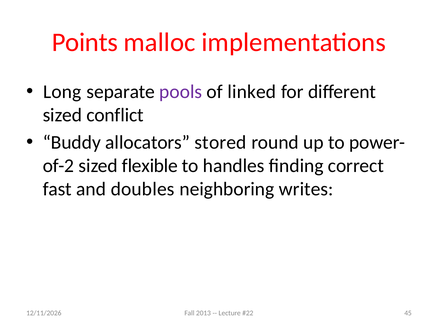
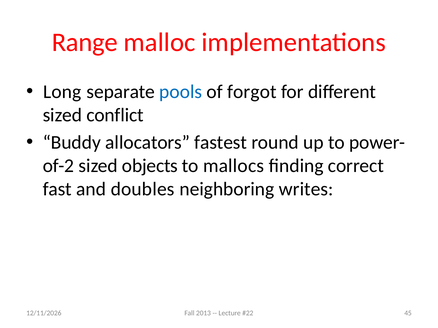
Points: Points -> Range
pools colour: purple -> blue
linked: linked -> forgot
stored: stored -> fastest
flexible: flexible -> objects
handles: handles -> mallocs
